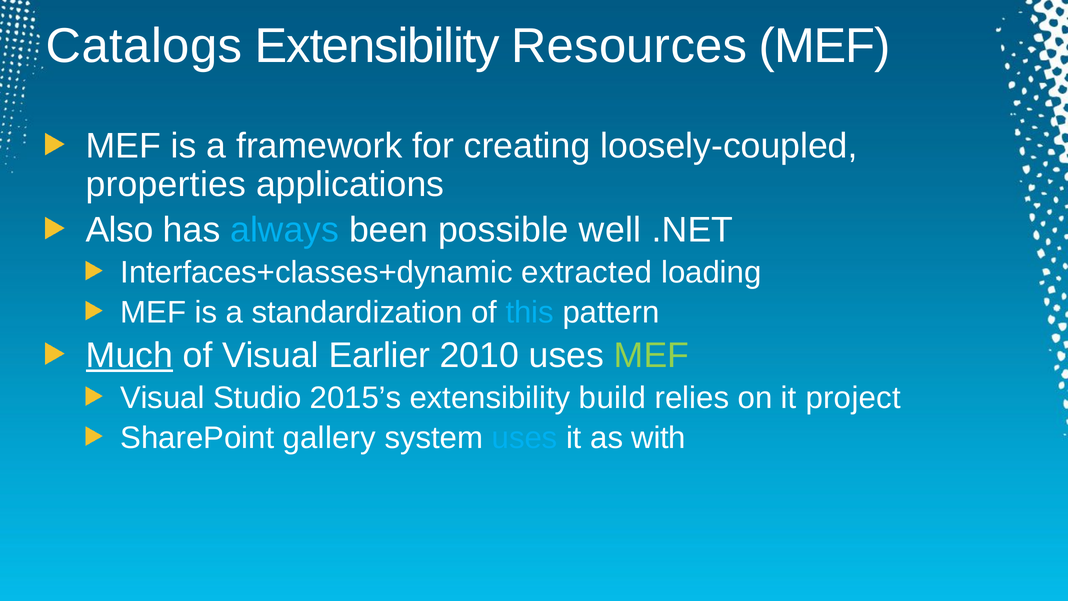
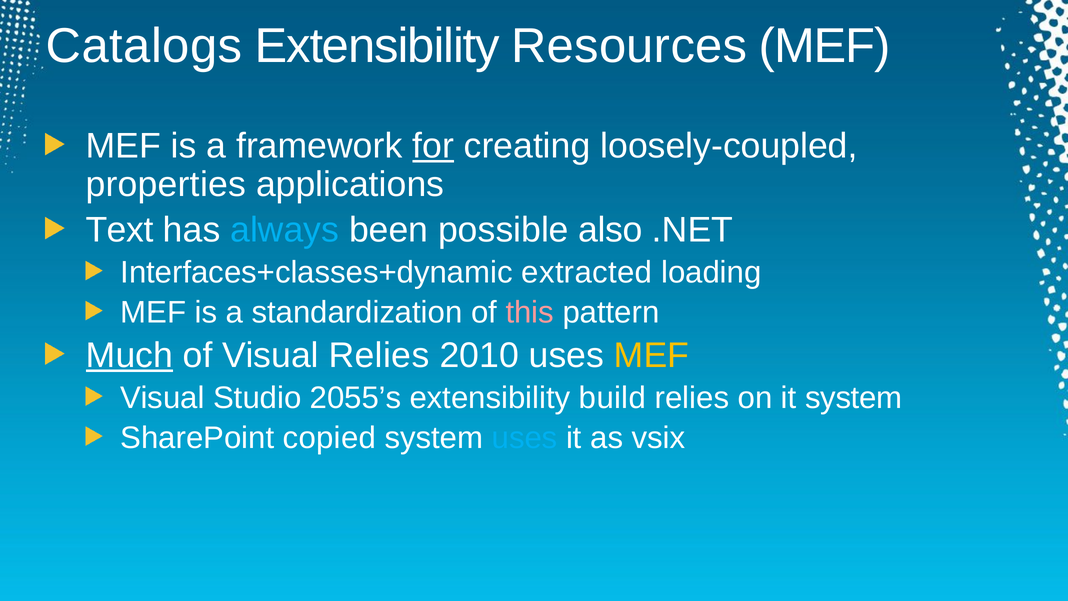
for underline: none -> present
Also: Also -> Text
well: well -> also
this colour: light blue -> pink
Visual Earlier: Earlier -> Relies
MEF at (651, 355) colour: light green -> yellow
2015’s: 2015’s -> 2055’s
it project: project -> system
gallery: gallery -> copied
with: with -> vsix
